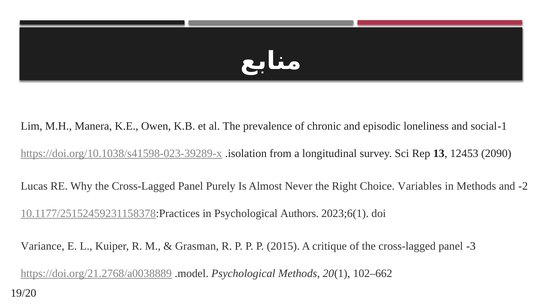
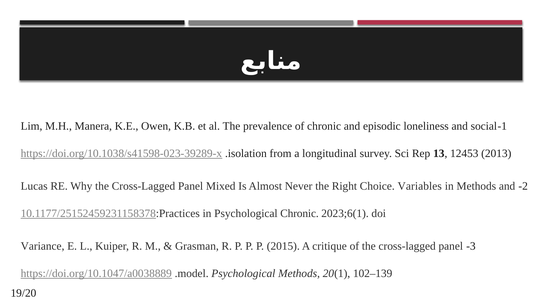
2090: 2090 -> 2013
Purely: Purely -> Mixed
Psychological Authors: Authors -> Chronic
https://doi.org/21.2768/a0038889: https://doi.org/21.2768/a0038889 -> https://doi.org/10.1047/a0038889
102–662: 102–662 -> 102–139
